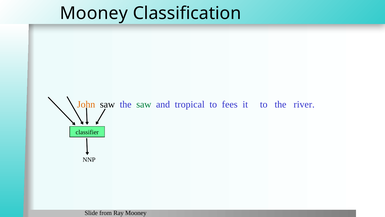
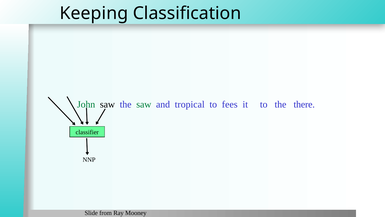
Mooney at (94, 13): Mooney -> Keeping
John colour: orange -> green
river: river -> there
